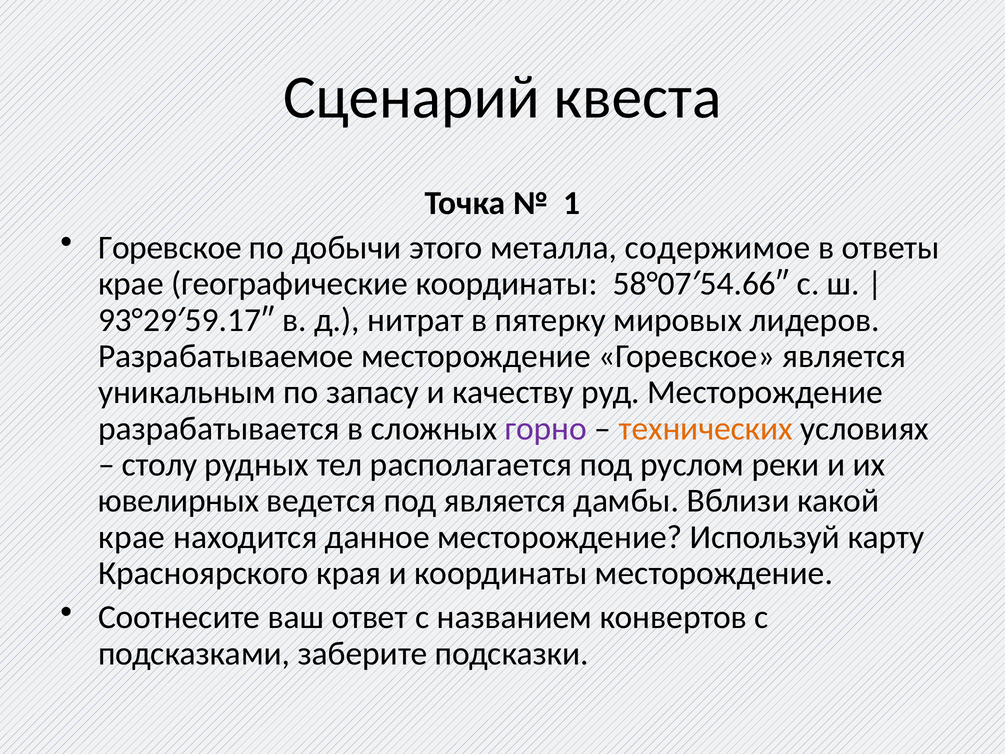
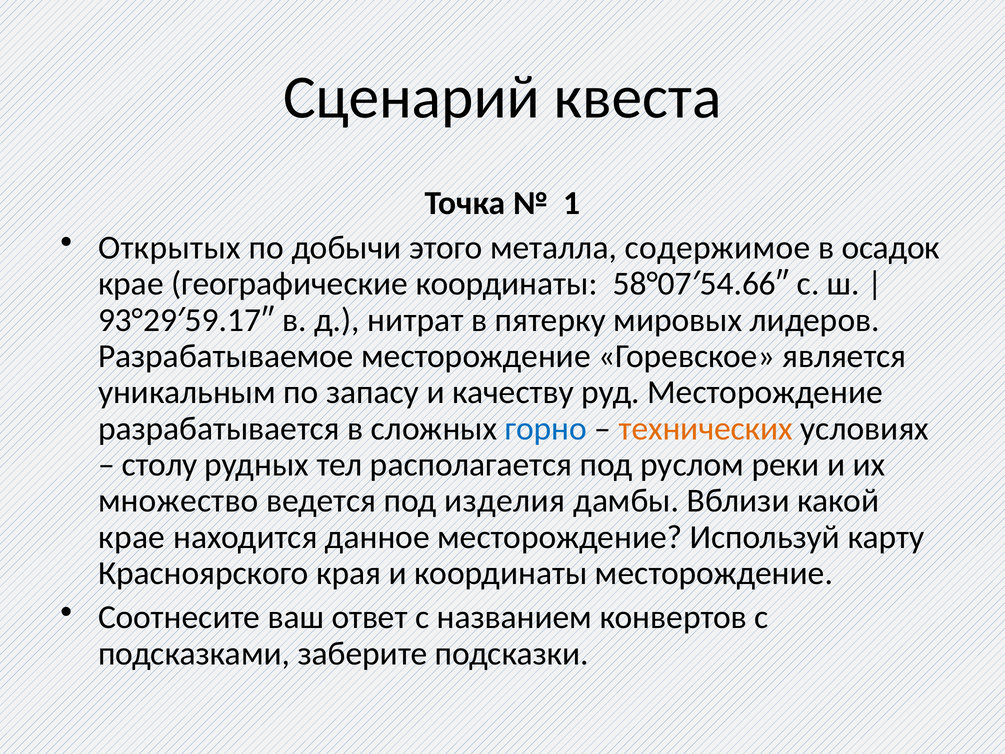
Горевское at (170, 248): Горевское -> Открытых
ответы: ответы -> осадок
горно colour: purple -> blue
ювелирных: ювелирных -> множество
под является: является -> изделия
